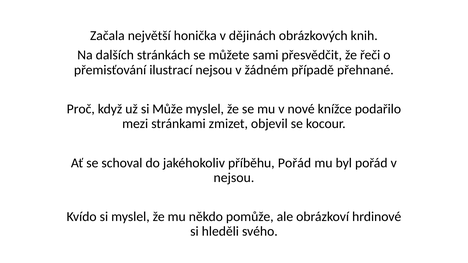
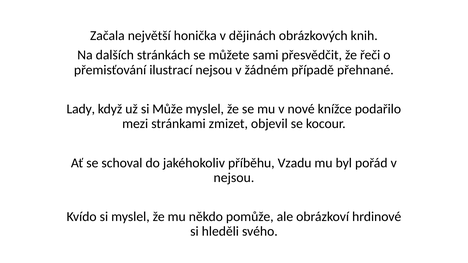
Proč: Proč -> Lady
příběhu Pořád: Pořád -> Vzadu
